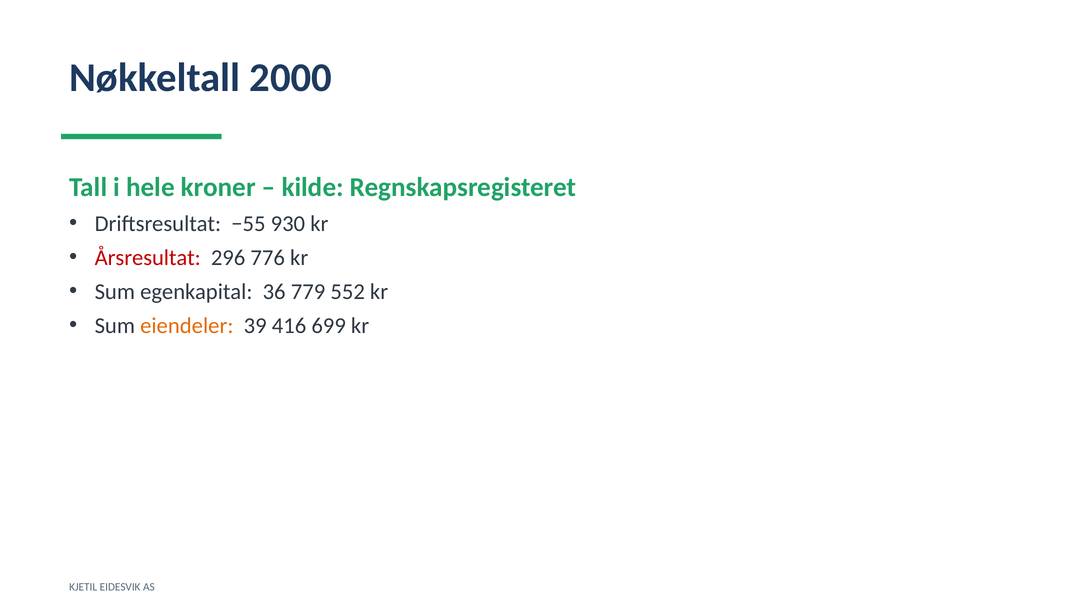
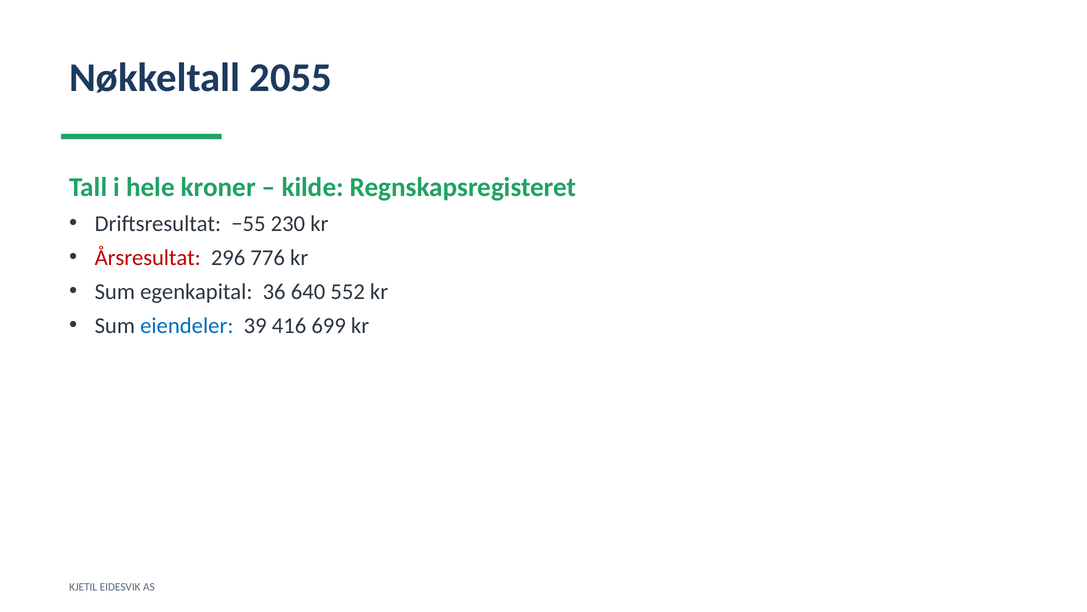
2000: 2000 -> 2055
930: 930 -> 230
779: 779 -> 640
eiendeler colour: orange -> blue
